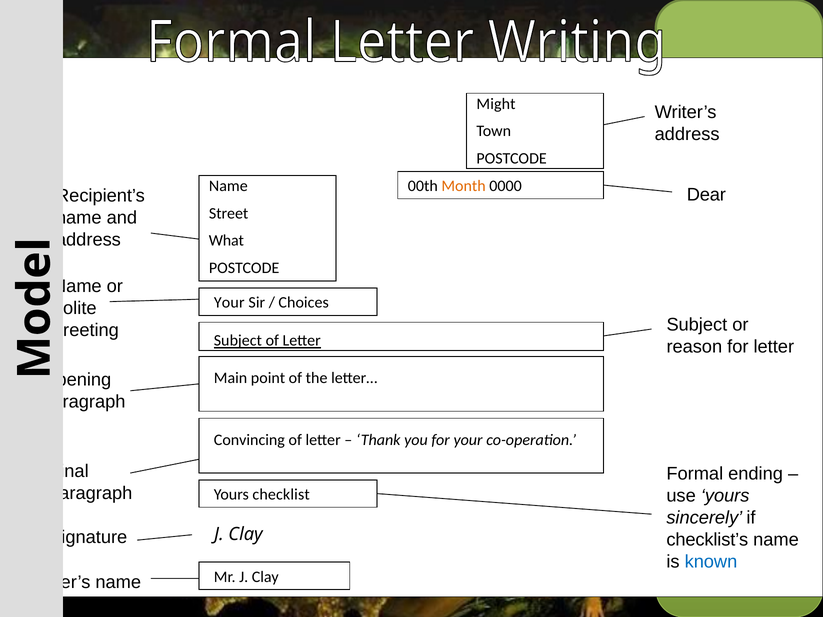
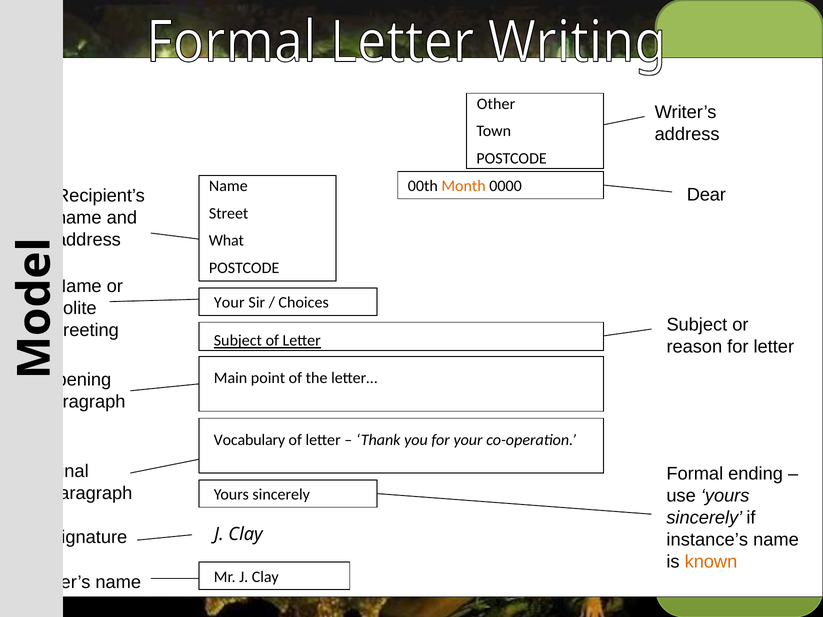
Might: Might -> Other
Convincing: Convincing -> Vocabulary
checklist at (281, 495): checklist -> sincerely
checklist’s: checklist’s -> instance’s
known colour: blue -> orange
